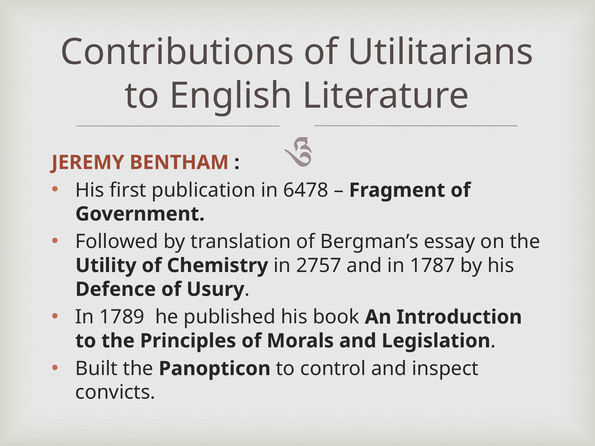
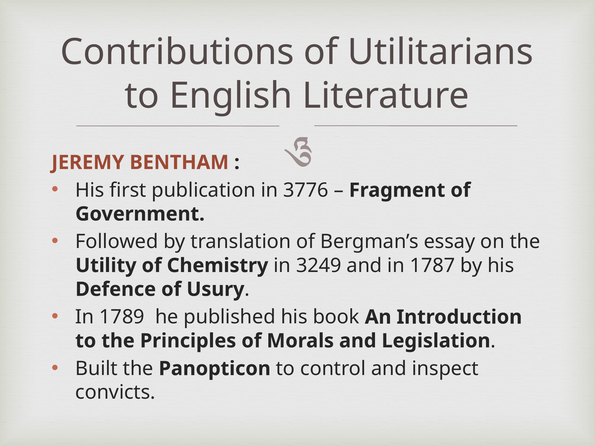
6478: 6478 -> 3776
2757: 2757 -> 3249
